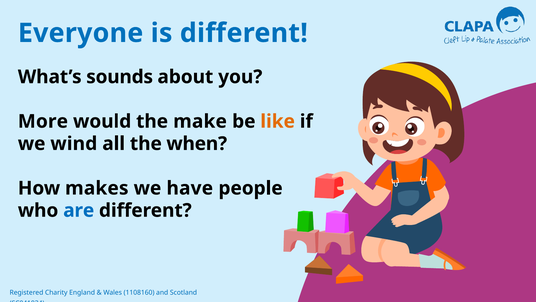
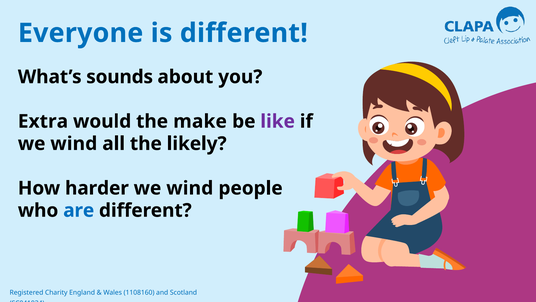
More: More -> Extra
like colour: orange -> purple
when: when -> likely
makes: makes -> harder
have at (190, 188): have -> wind
